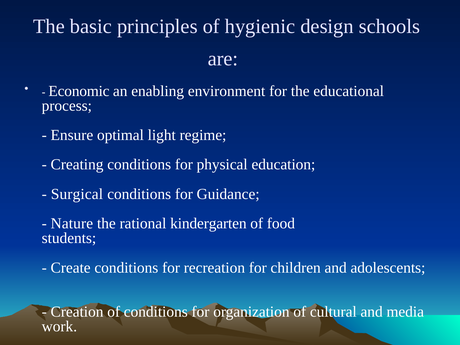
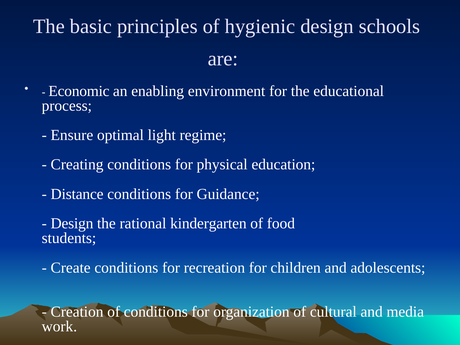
Surgical: Surgical -> Distance
Nature at (72, 223): Nature -> Design
